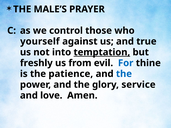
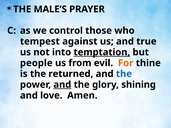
yourself: yourself -> tempest
freshly: freshly -> people
For colour: blue -> orange
patience: patience -> returned
and at (62, 85) underline: none -> present
service: service -> shining
